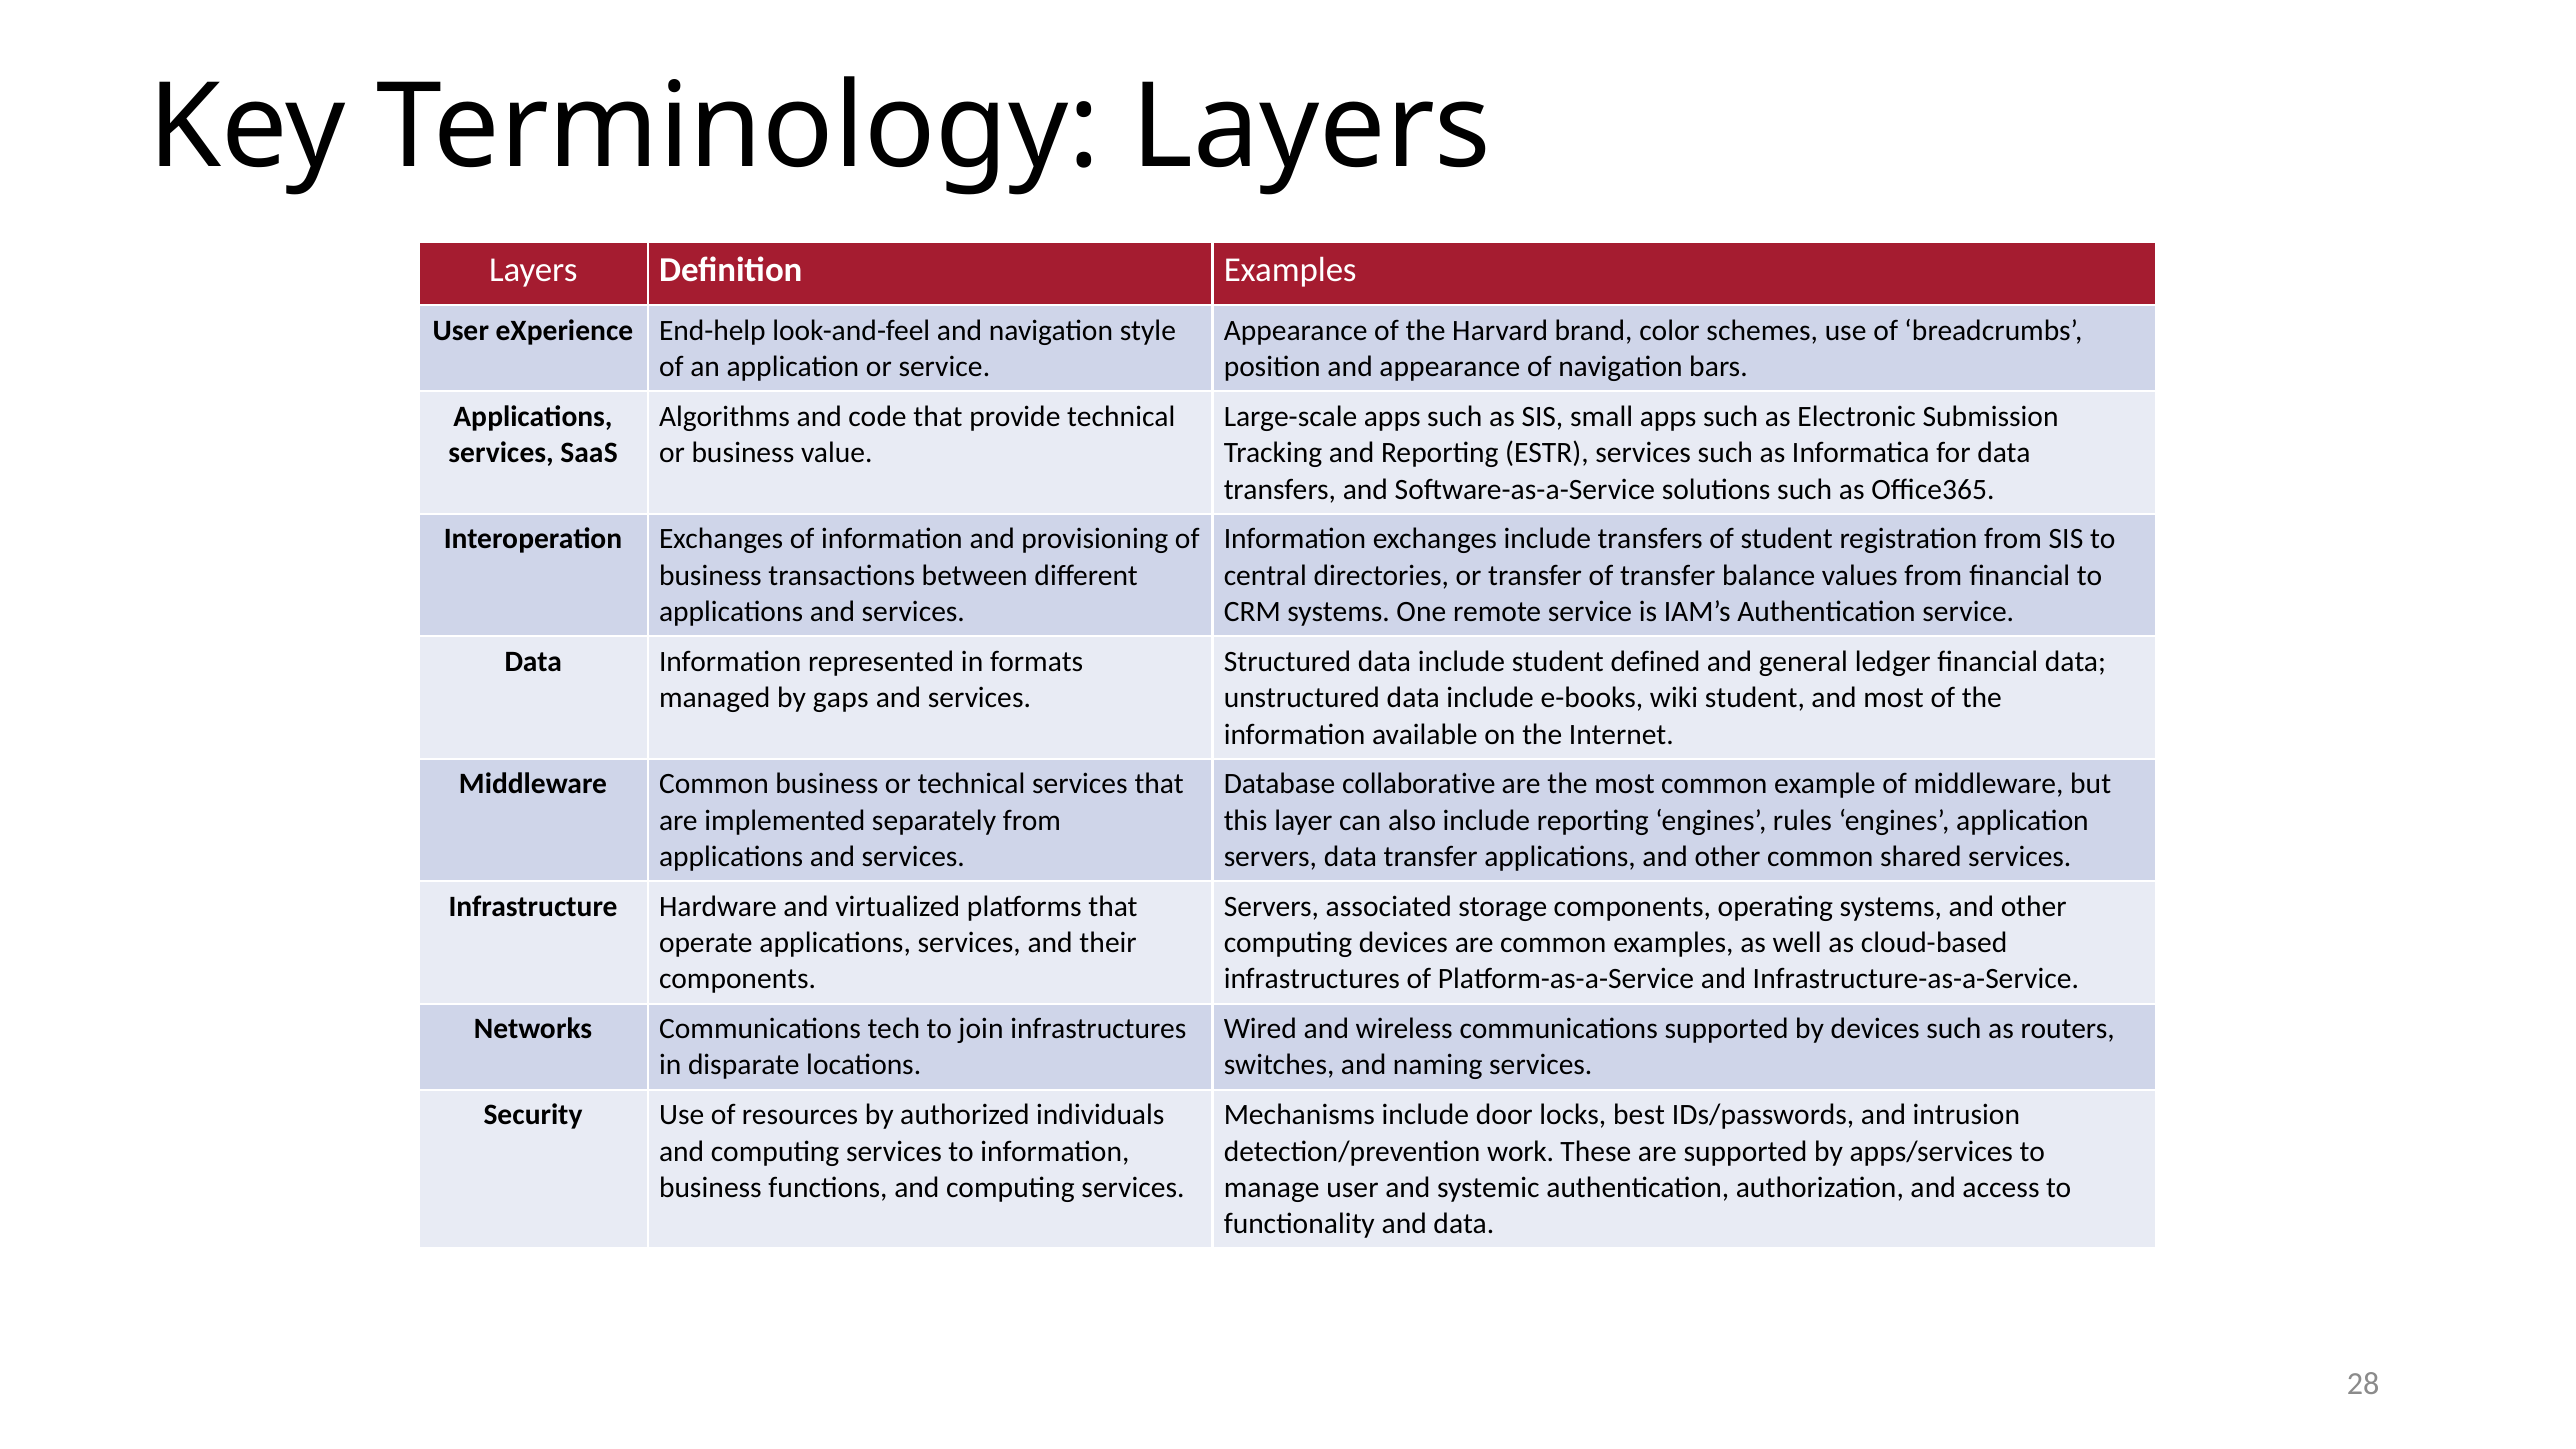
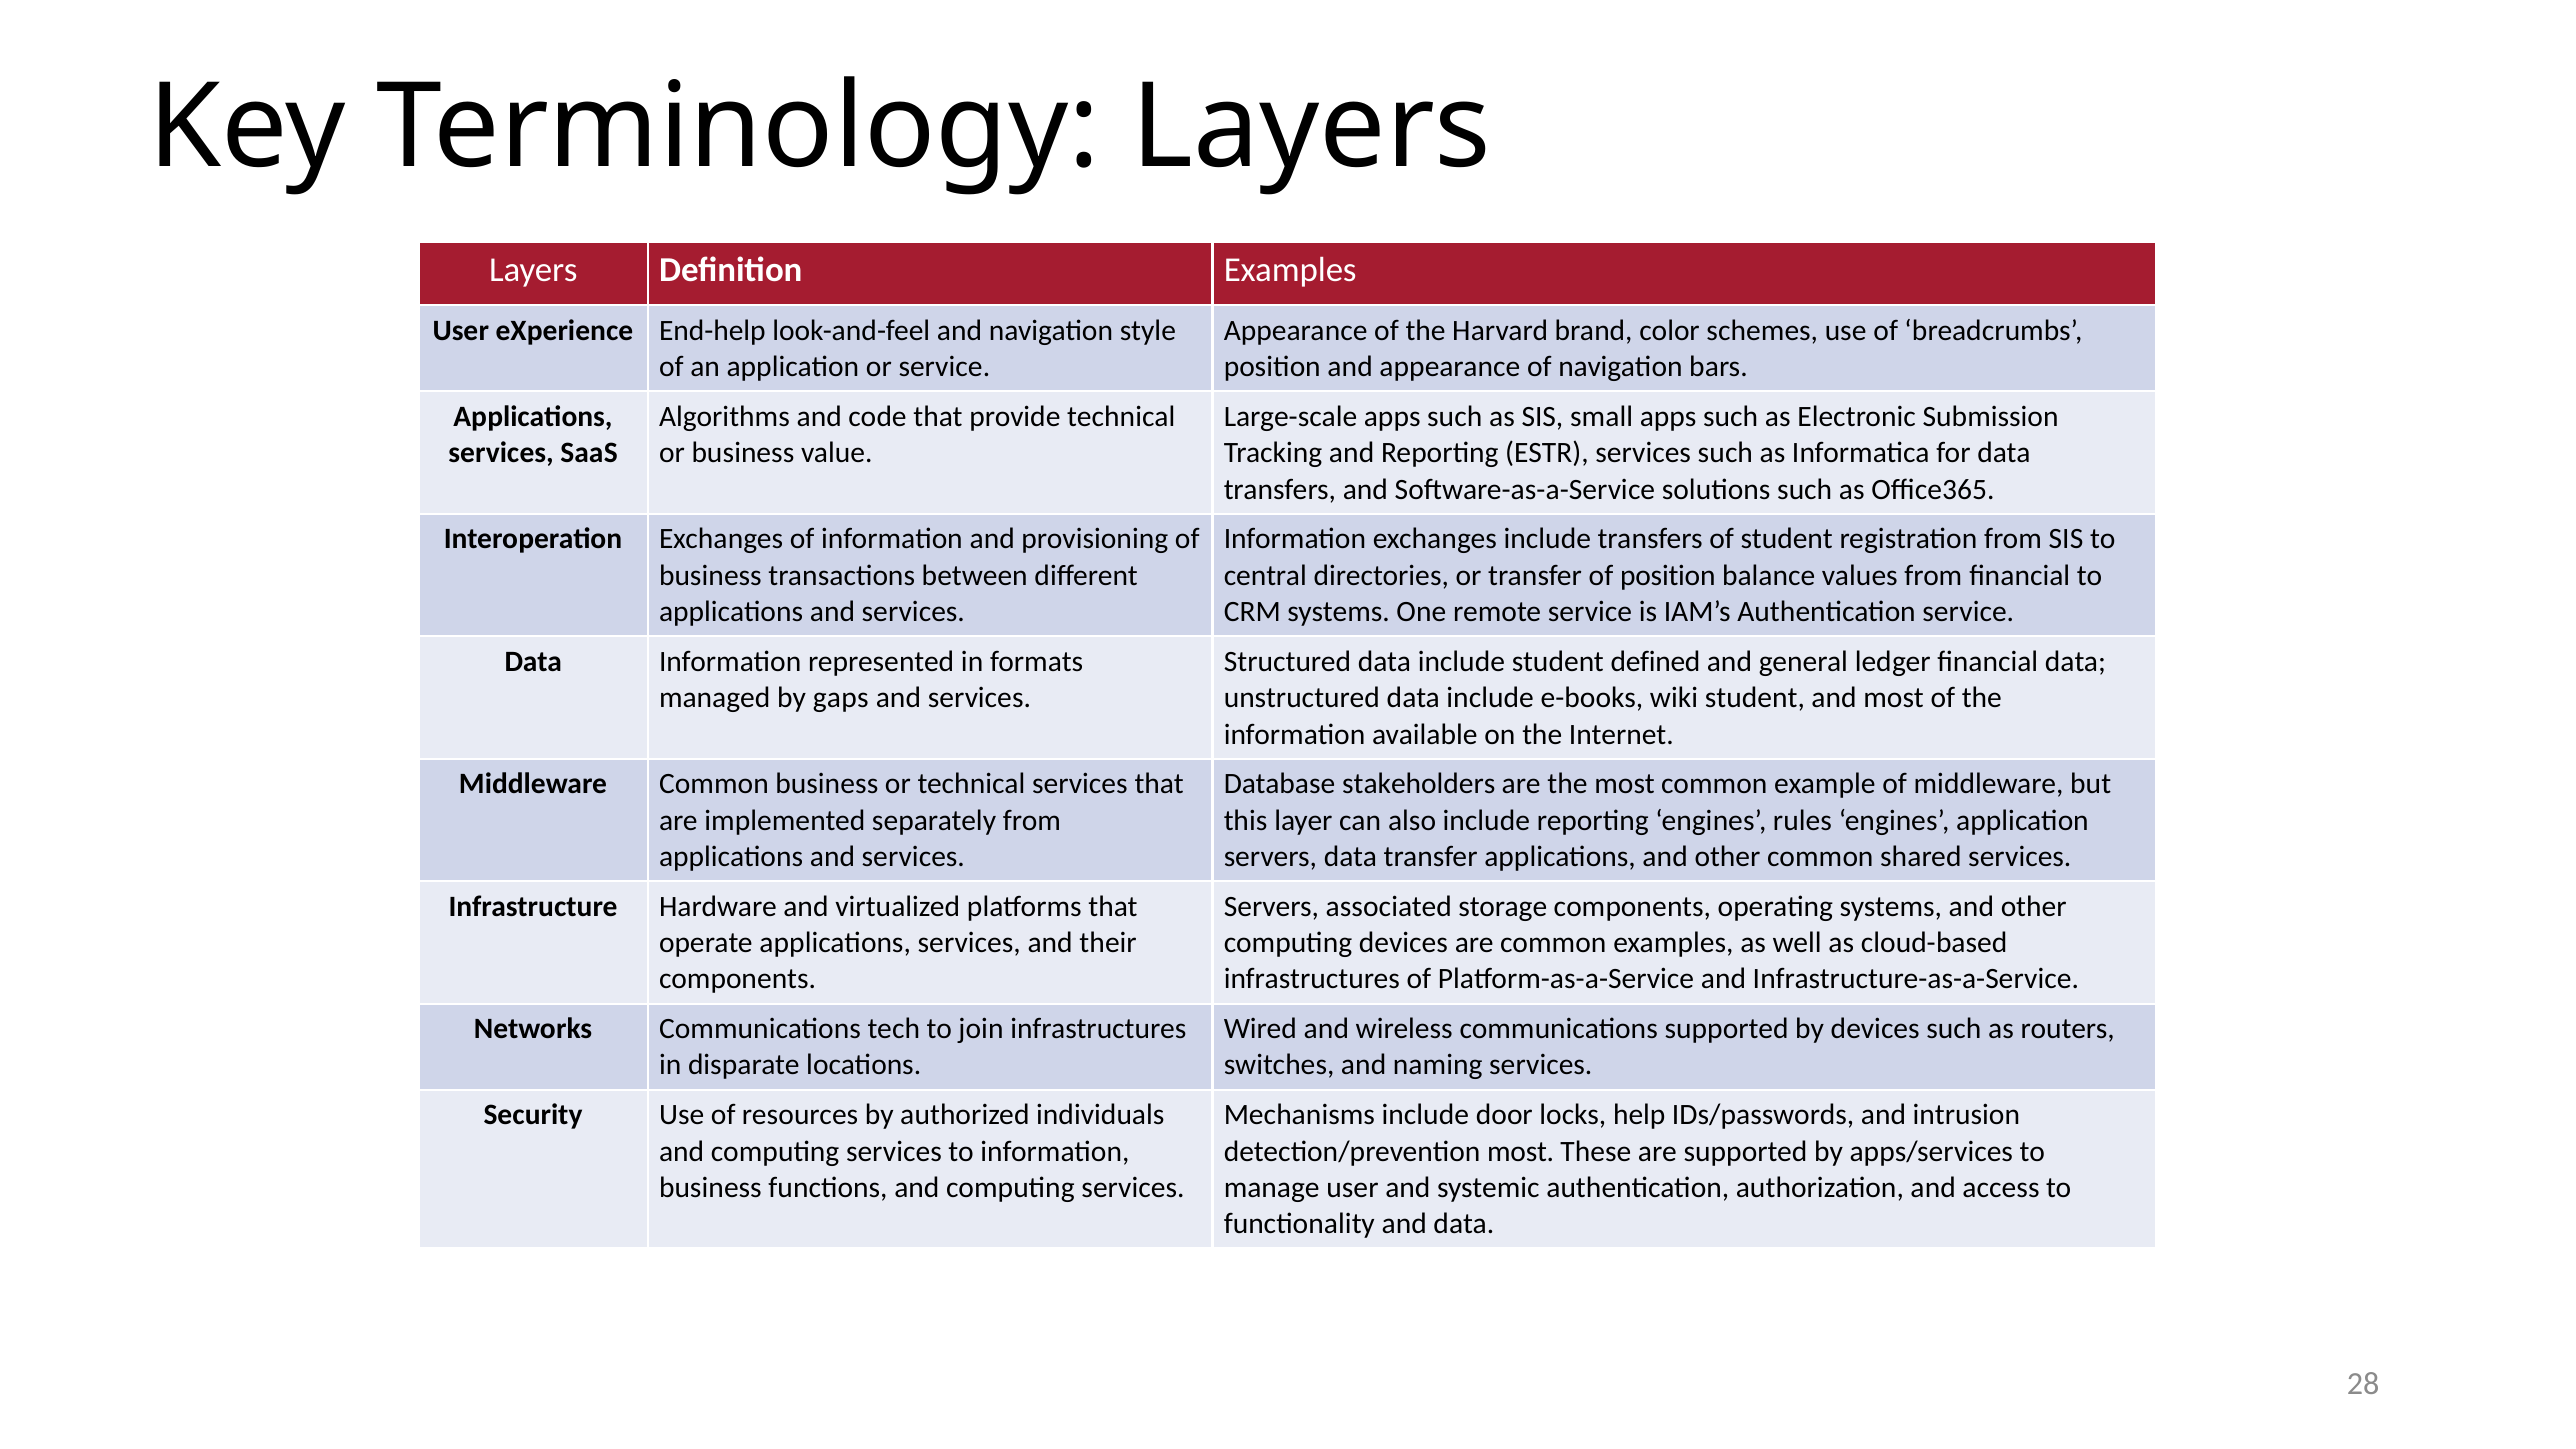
of transfer: transfer -> position
collaborative: collaborative -> stakeholders
best: best -> help
detection/prevention work: work -> most
